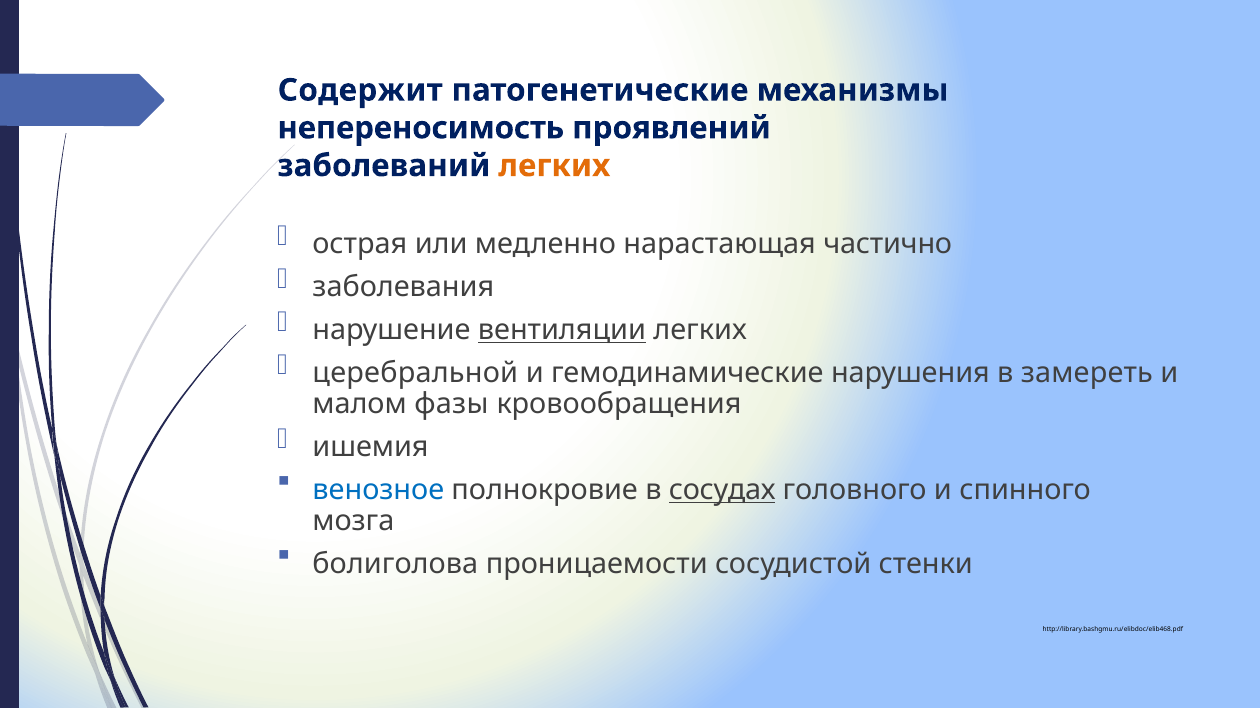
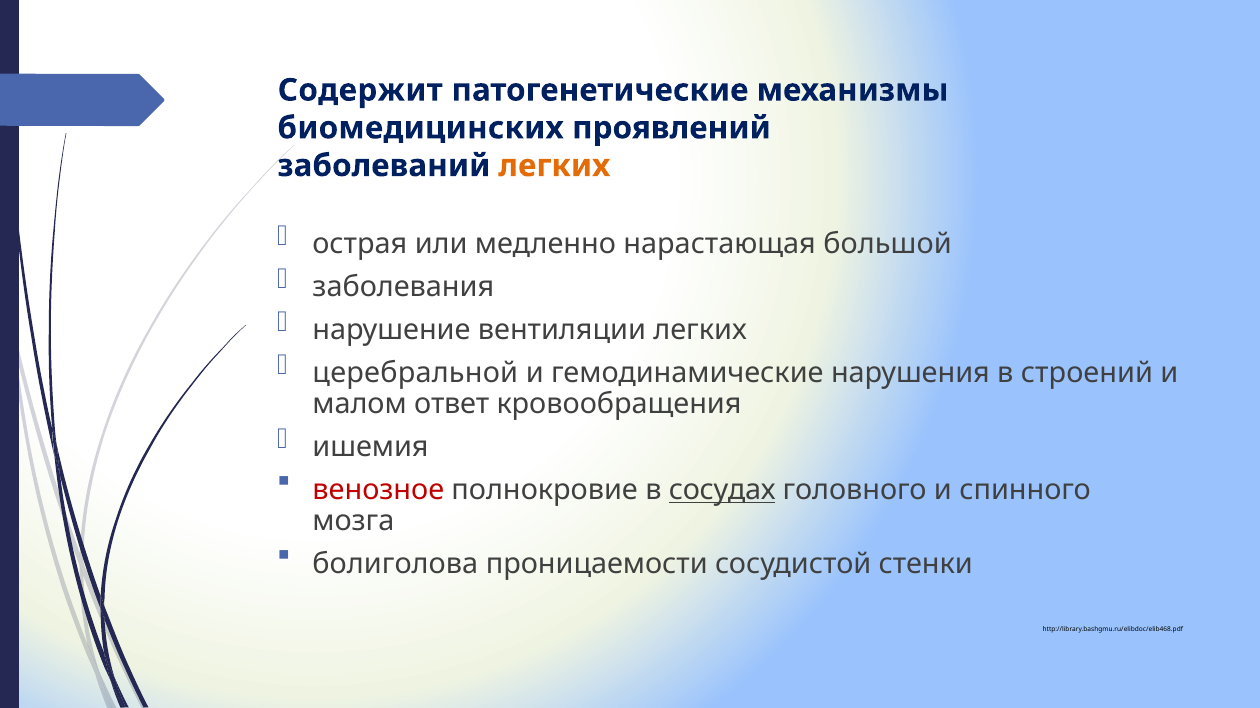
непереносимость: непереносимость -> биомедицинских
частично: частично -> большой
вентиляции underline: present -> none
замереть: замереть -> строений
фазы: фазы -> ответ
венозное colour: blue -> red
